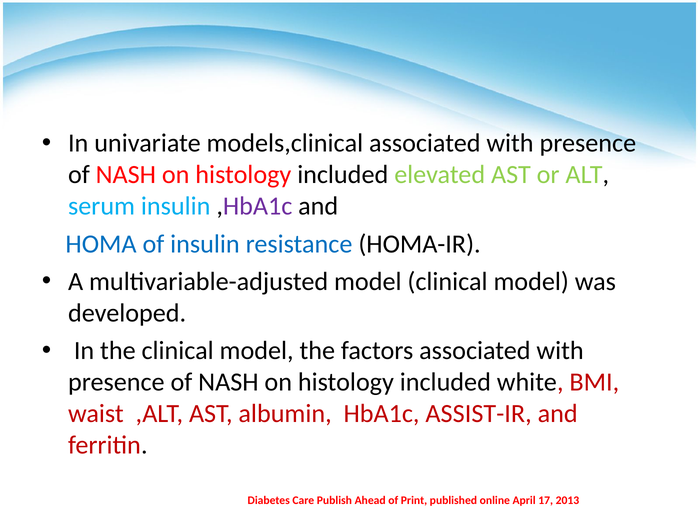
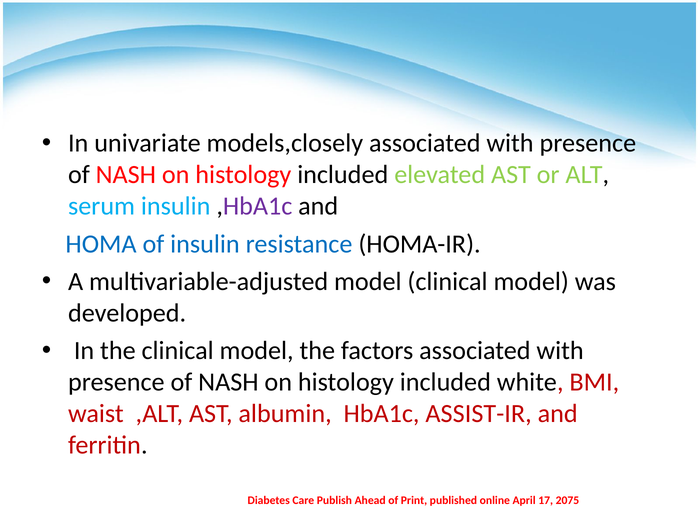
models,clinical: models,clinical -> models,closely
2013: 2013 -> 2075
